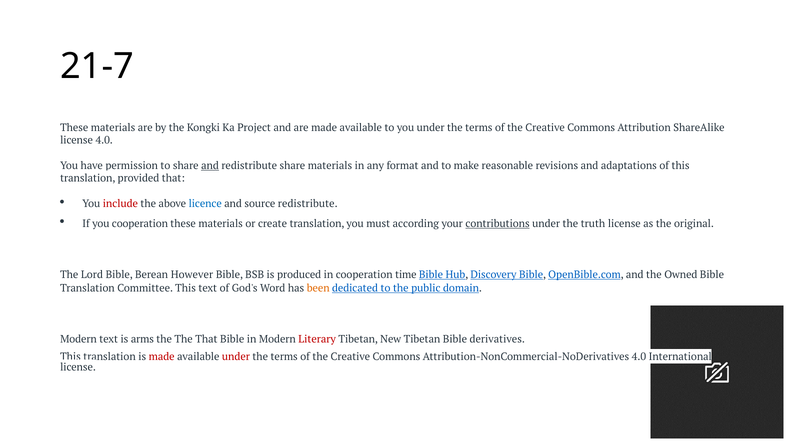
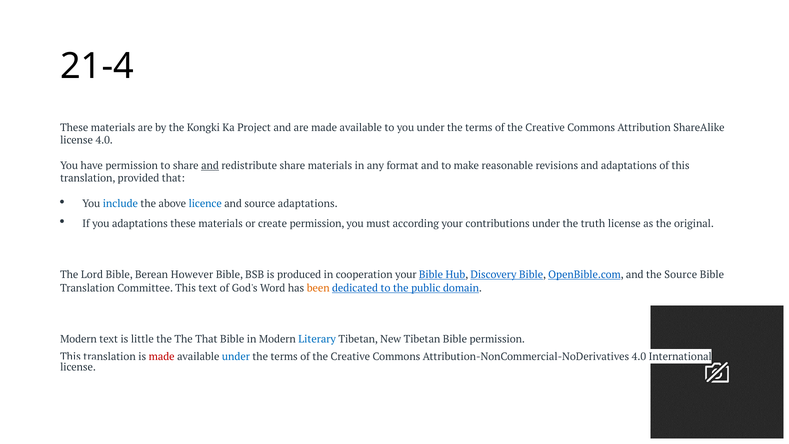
21-7: 21-7 -> 21-4
include colour: red -> blue
source redistribute: redistribute -> adaptations
you cooperation: cooperation -> adaptations
create translation: translation -> permission
contributions underline: present -> none
cooperation time: time -> your
the Owned: Owned -> Source
arms: arms -> little
Literary colour: red -> blue
Bible derivatives: derivatives -> permission
under at (236, 357) colour: red -> blue
